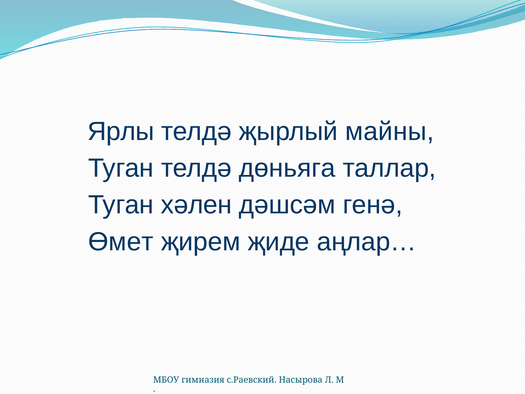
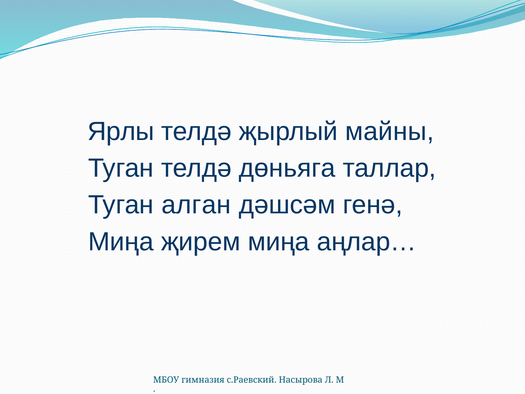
хәлен: хәлен -> алган
Өмет at (121, 242): Өмет -> Миңа
җирем җиде: җиде -> миңа
